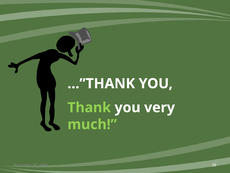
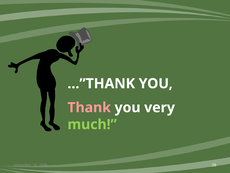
Thank colour: light green -> pink
